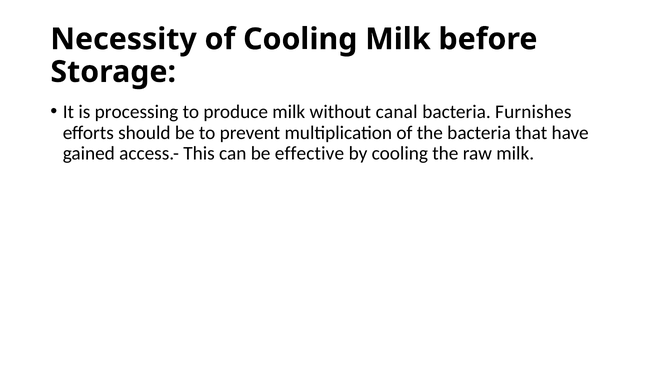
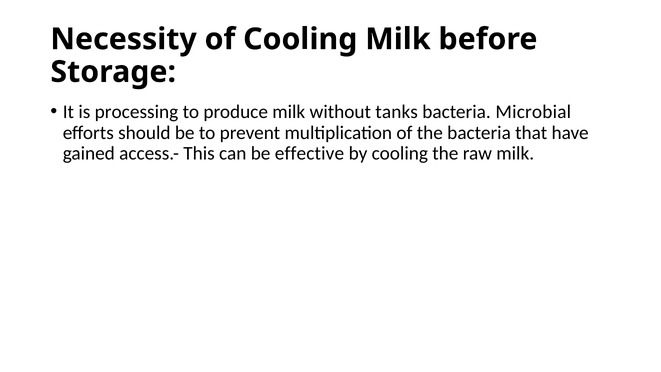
canal: canal -> tanks
Furnishes: Furnishes -> Microbial
